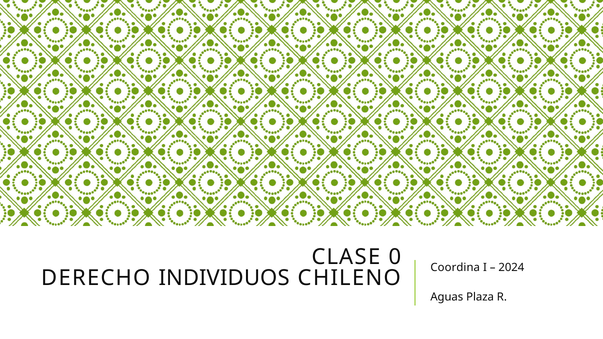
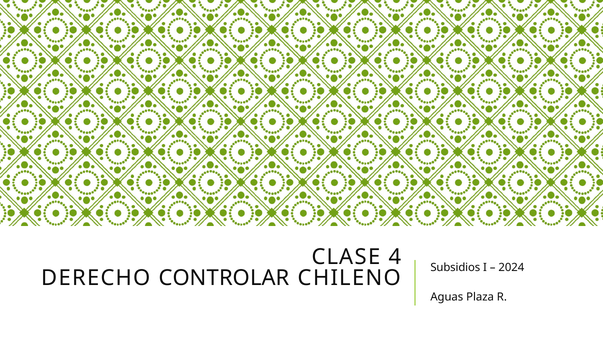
0: 0 -> 4
Coordina: Coordina -> Subsidios
INDIVIDUOS: INDIVIDUOS -> CONTROLAR
